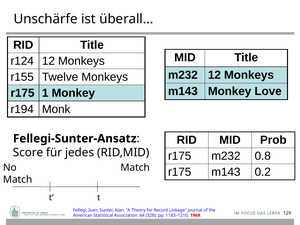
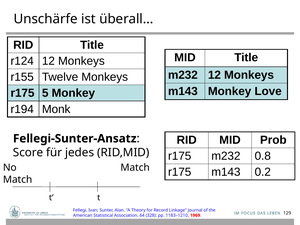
1: 1 -> 5
